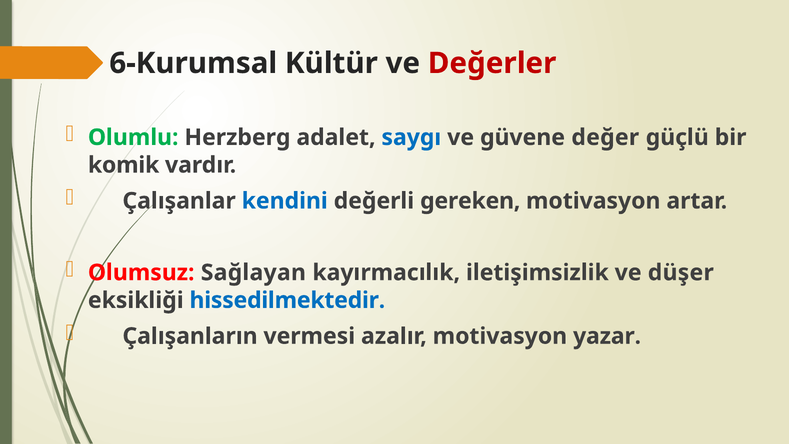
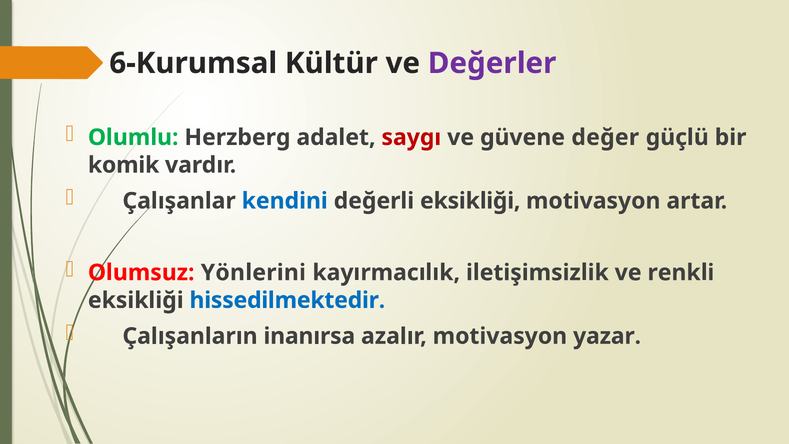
Değerler colour: red -> purple
saygı colour: blue -> red
değerli gereken: gereken -> eksikliği
Sağlayan: Sağlayan -> Yönlerini
düşer: düşer -> renkli
vermesi: vermesi -> inanırsa
